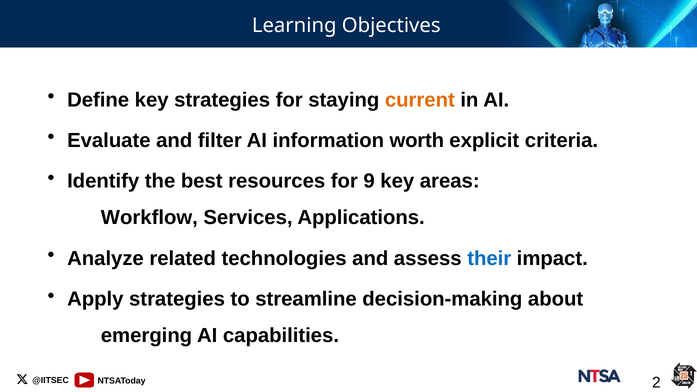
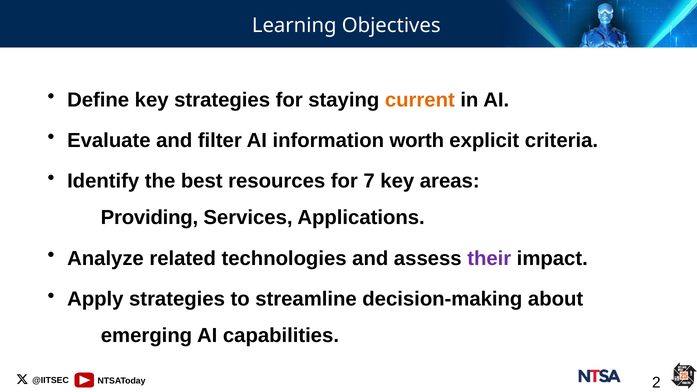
9: 9 -> 7
Workflow: Workflow -> Providing
their colour: blue -> purple
